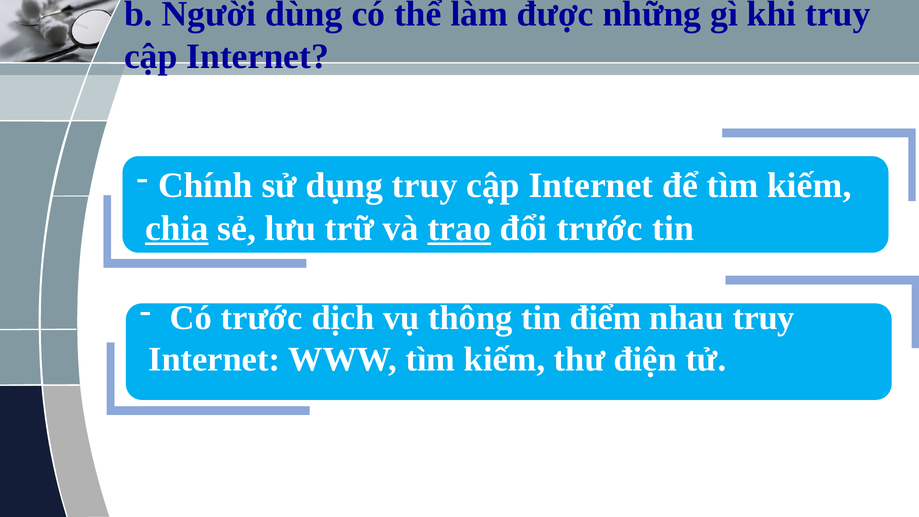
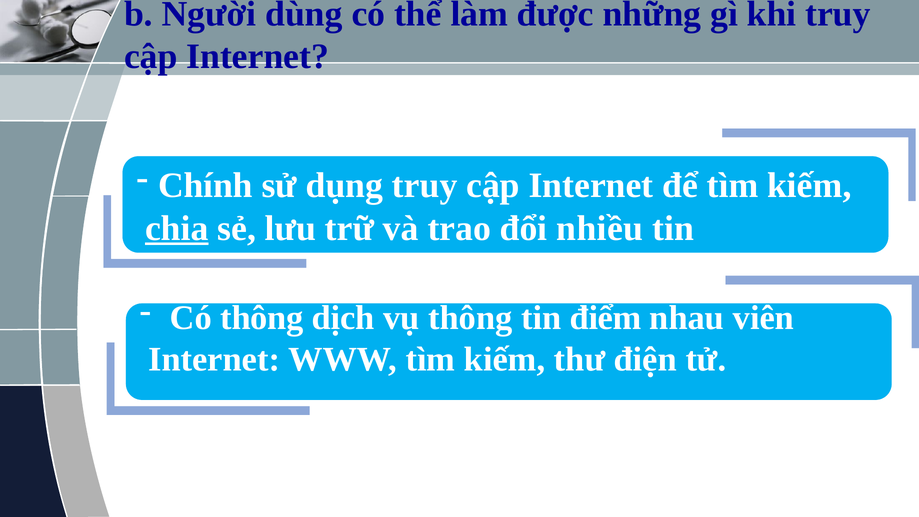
trao underline: present -> none
đổi trước: trước -> nhiều
Có trước: trước -> thông
nhau truy: truy -> viên
